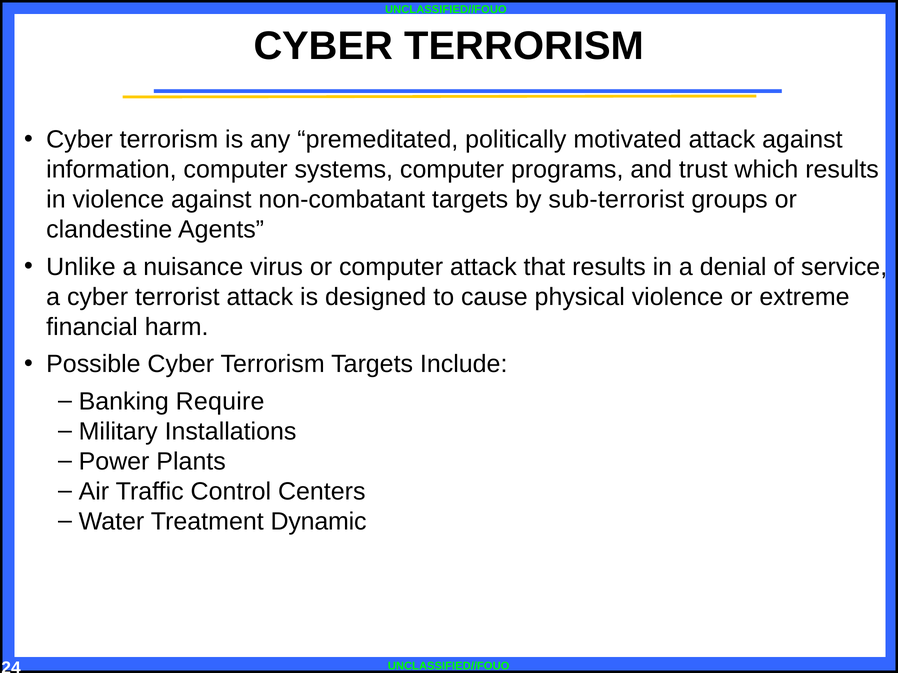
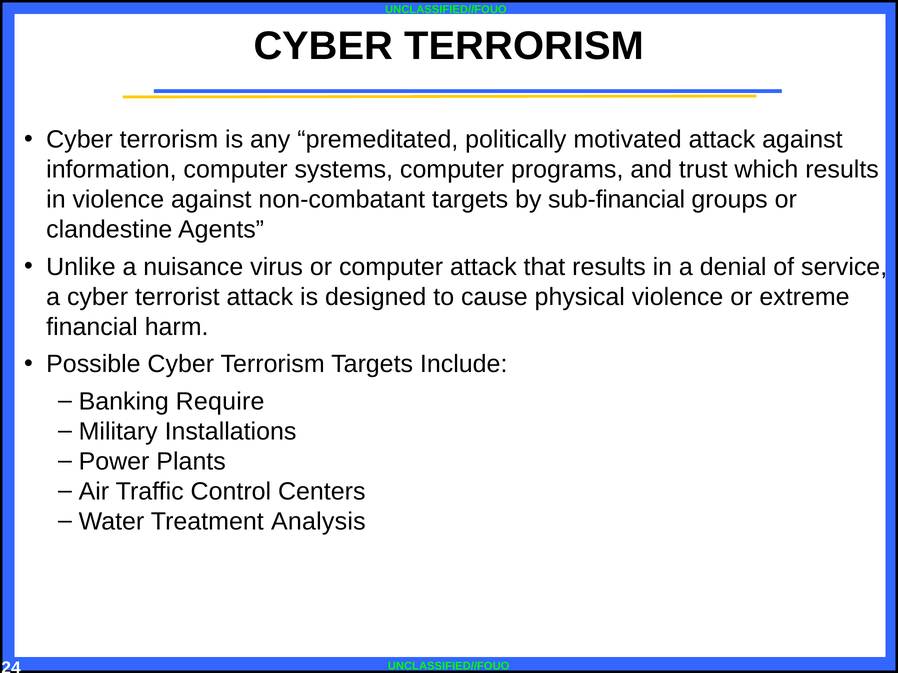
sub-terrorist: sub-terrorist -> sub-financial
Dynamic: Dynamic -> Analysis
